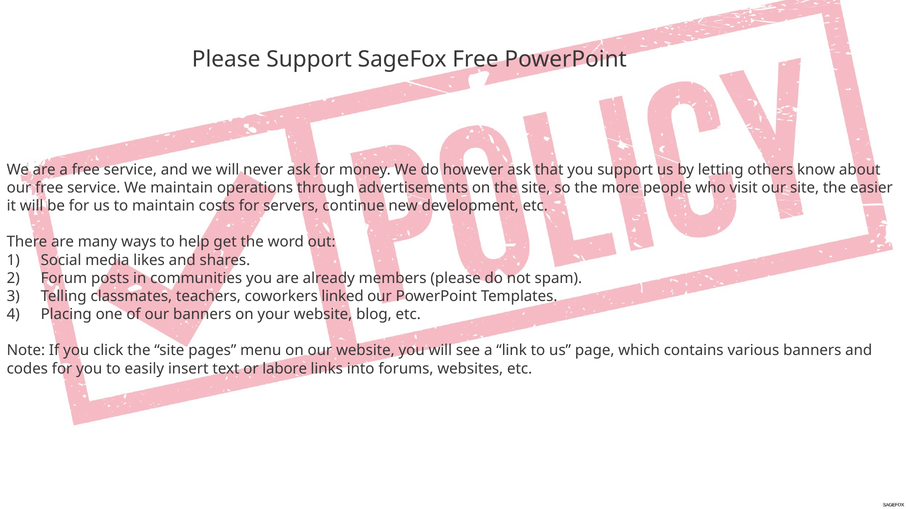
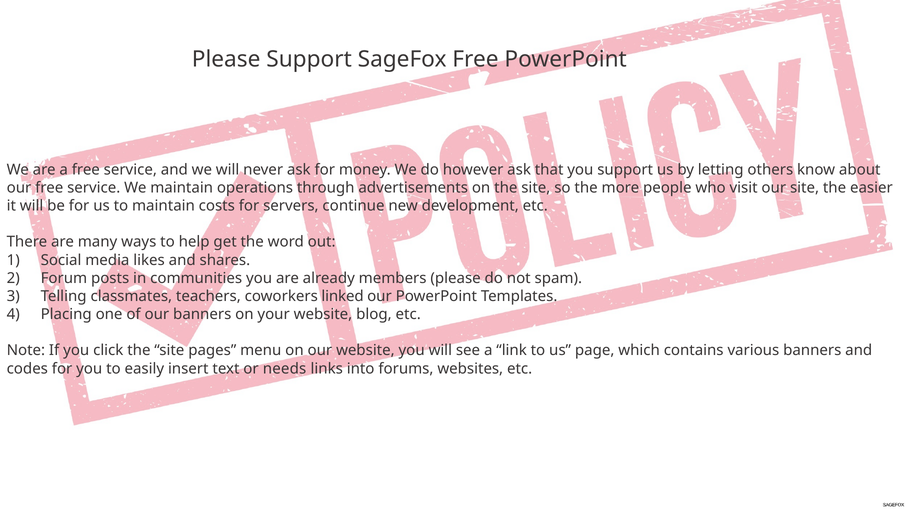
labore: labore -> needs
